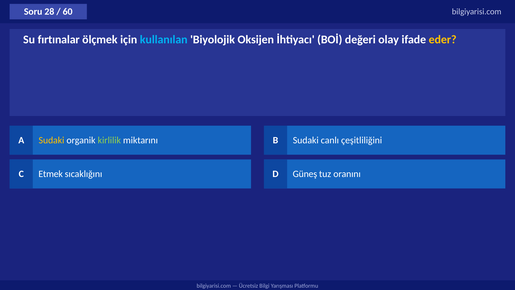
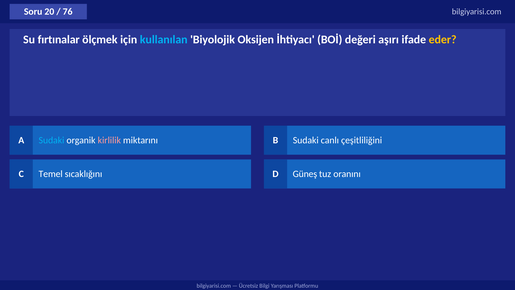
28: 28 -> 20
60: 60 -> 76
olay: olay -> aşırı
Sudaki at (51, 140) colour: yellow -> light blue
kirlilik colour: light green -> pink
Etmek: Etmek -> Temel
